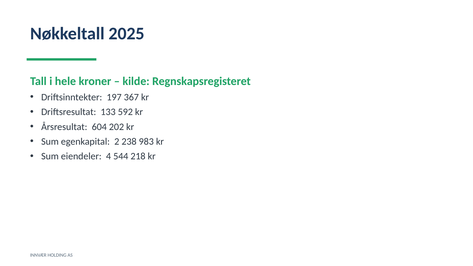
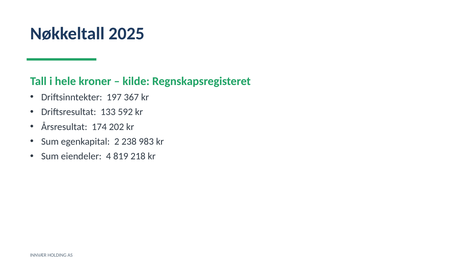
604: 604 -> 174
544: 544 -> 819
